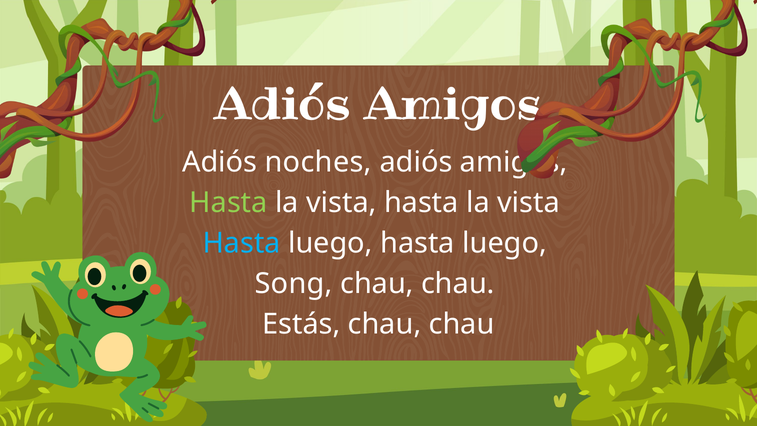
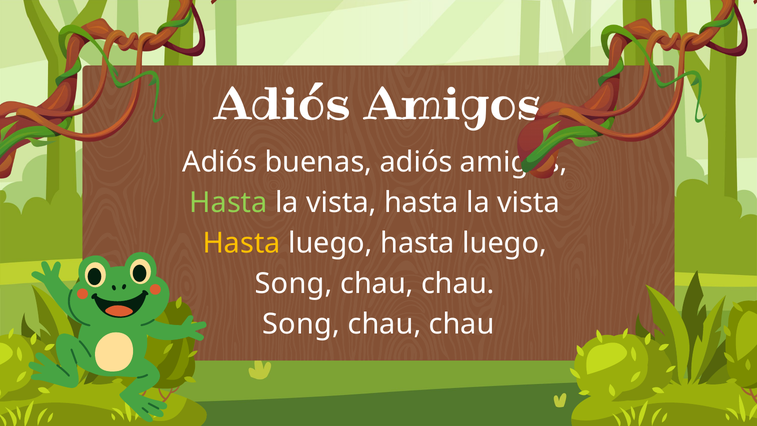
noches: noches -> buenas
Hasta at (242, 243) colour: light blue -> yellow
Estás at (301, 324): Estás -> Song
